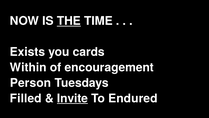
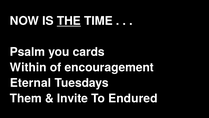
Exists: Exists -> Psalm
Person: Person -> Eternal
Filled: Filled -> Them
Invite underline: present -> none
